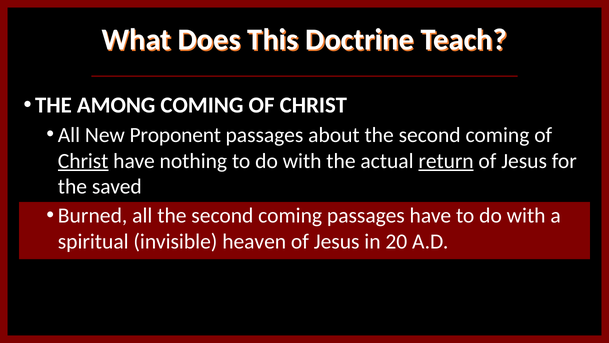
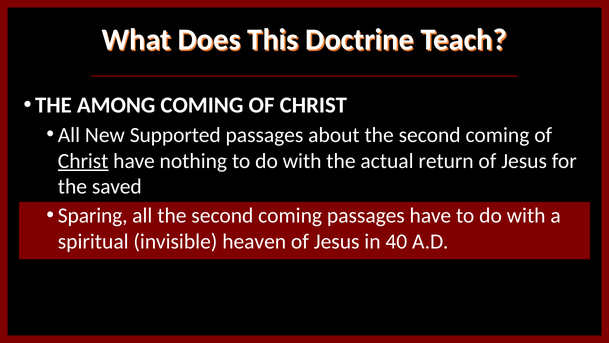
Proponent: Proponent -> Supported
return underline: present -> none
Burned: Burned -> Sparing
20: 20 -> 40
